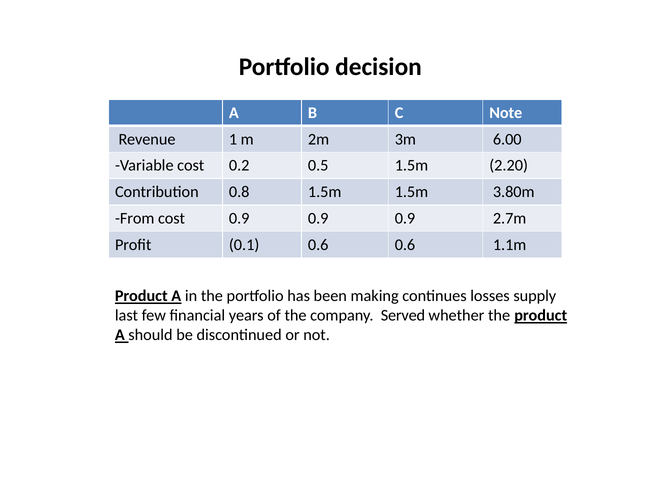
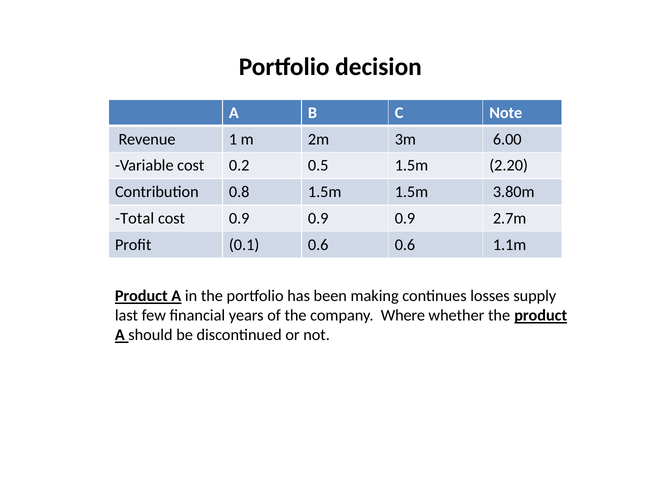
From: From -> Total
Served: Served -> Where
